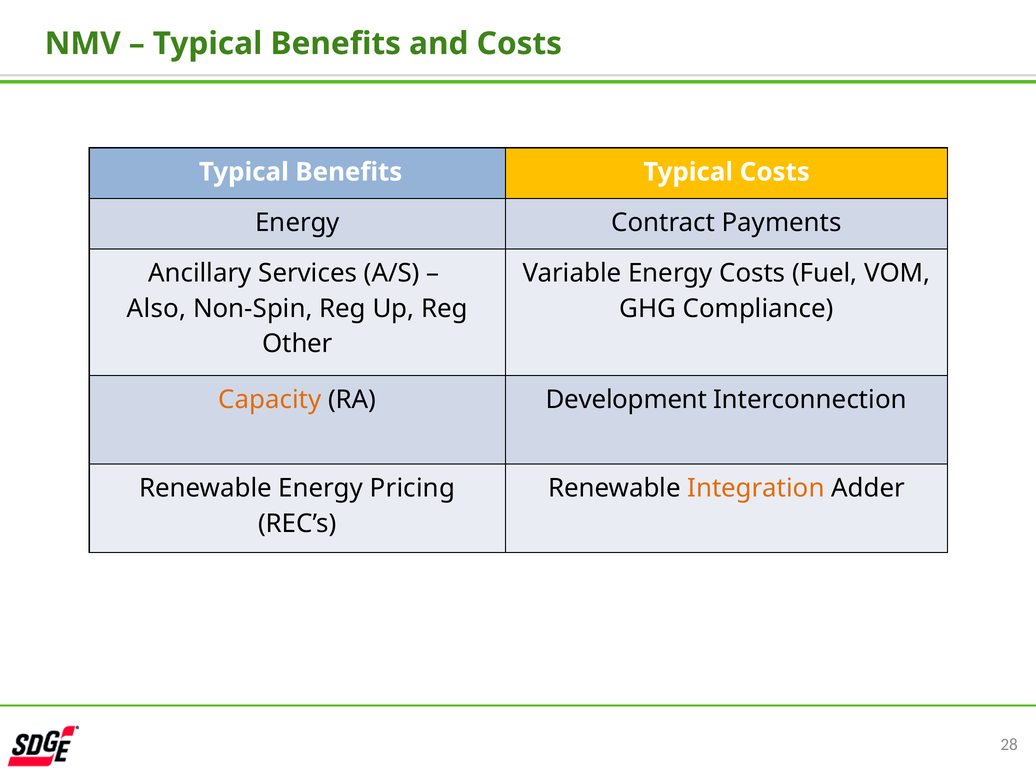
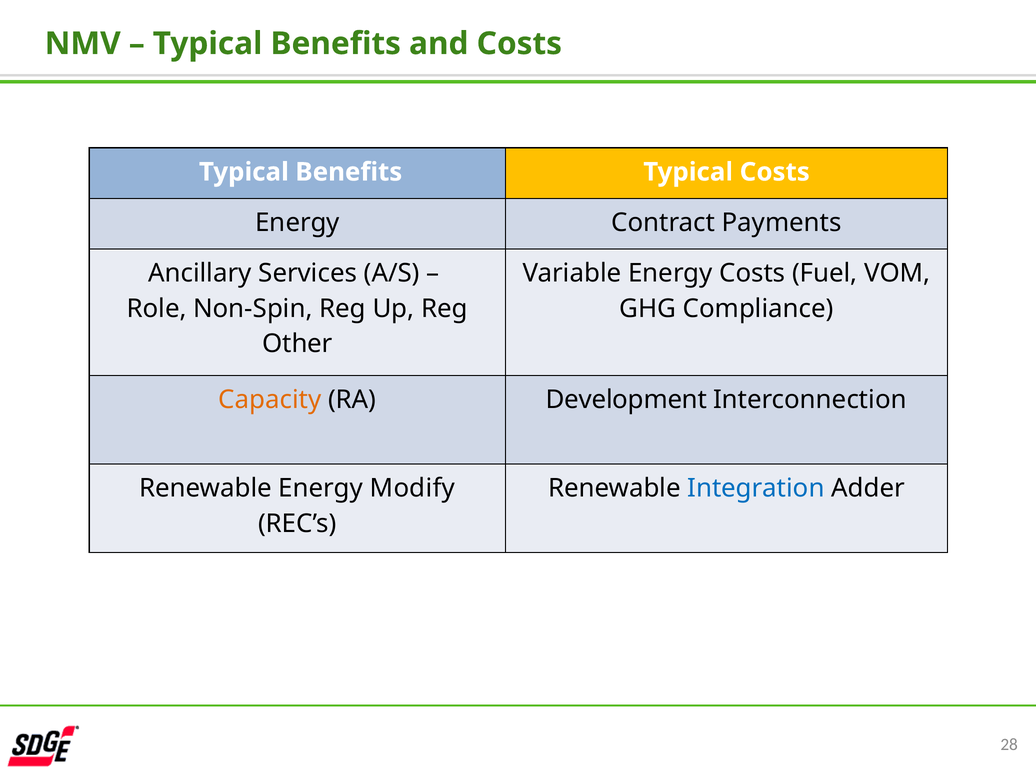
Also: Also -> Role
Pricing: Pricing -> Modify
Integration colour: orange -> blue
